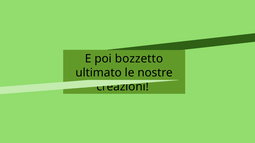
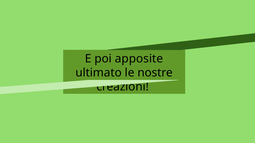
bozzetto: bozzetto -> apposite
